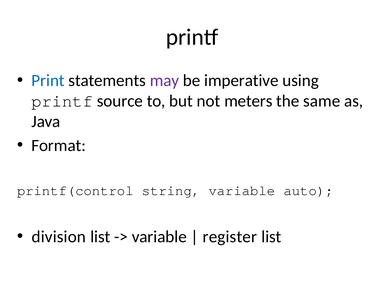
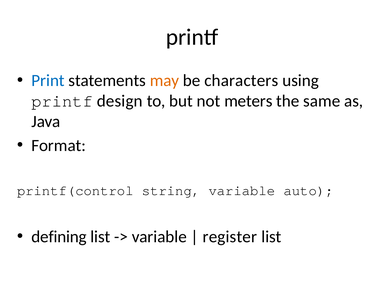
may colour: purple -> orange
imperative: imperative -> characters
source: source -> design
division: division -> defining
